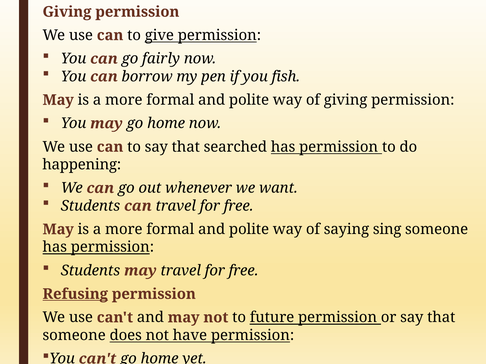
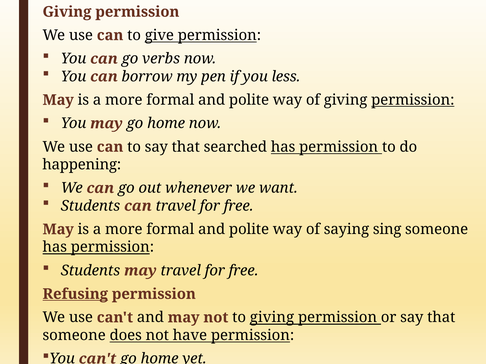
fairly: fairly -> verbs
fish: fish -> less
permission at (413, 100) underline: none -> present
to future: future -> giving
